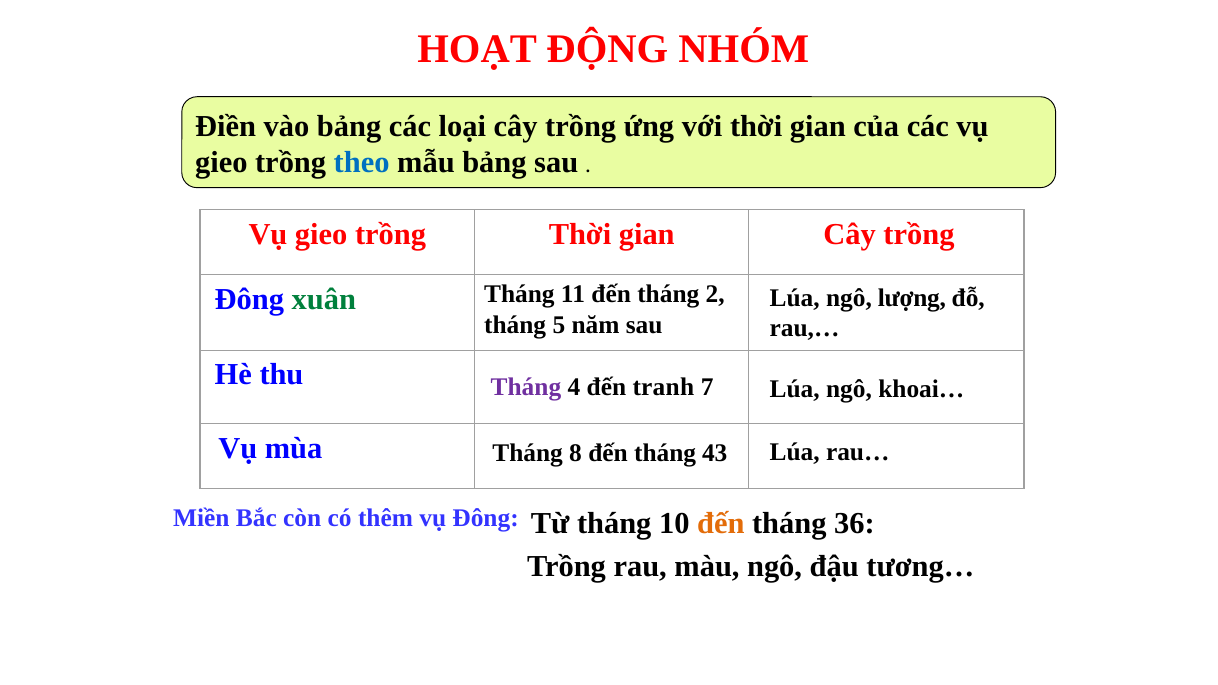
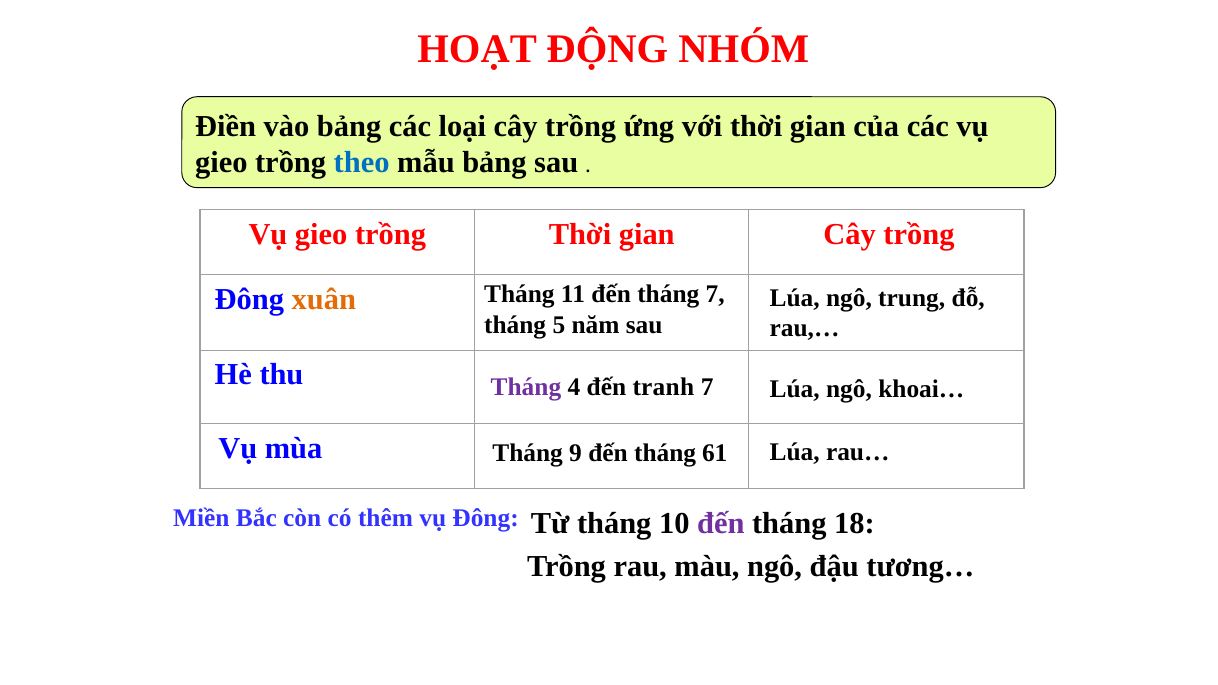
tháng 2: 2 -> 7
xuân colour: green -> orange
lượng: lượng -> trung
8: 8 -> 9
43: 43 -> 61
đến at (721, 523) colour: orange -> purple
36: 36 -> 18
